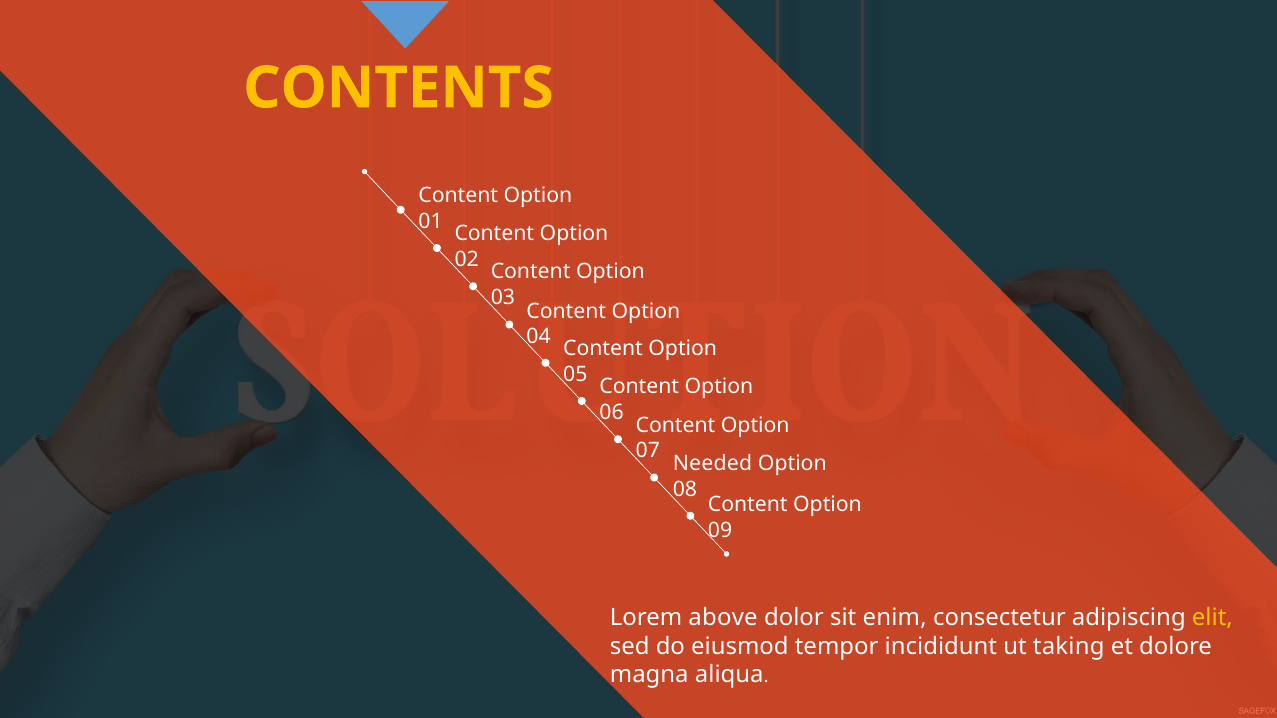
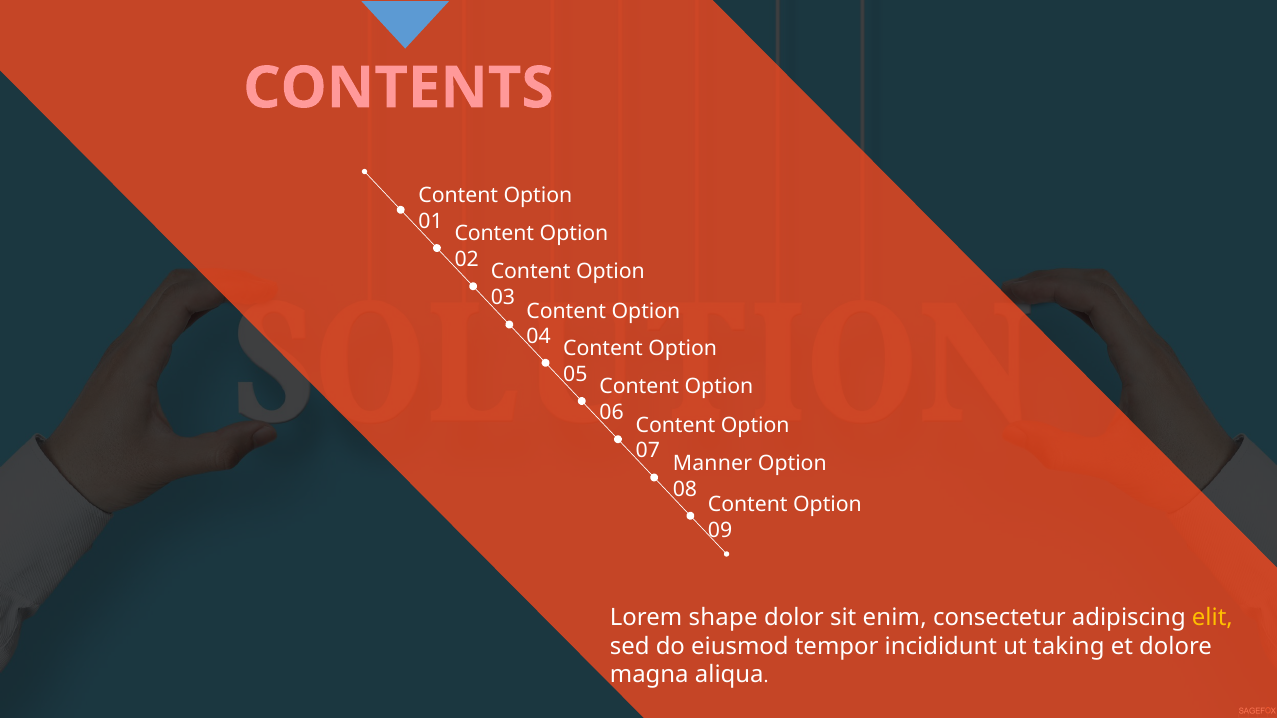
CONTENTS colour: yellow -> pink
Needed: Needed -> Manner
above: above -> shape
